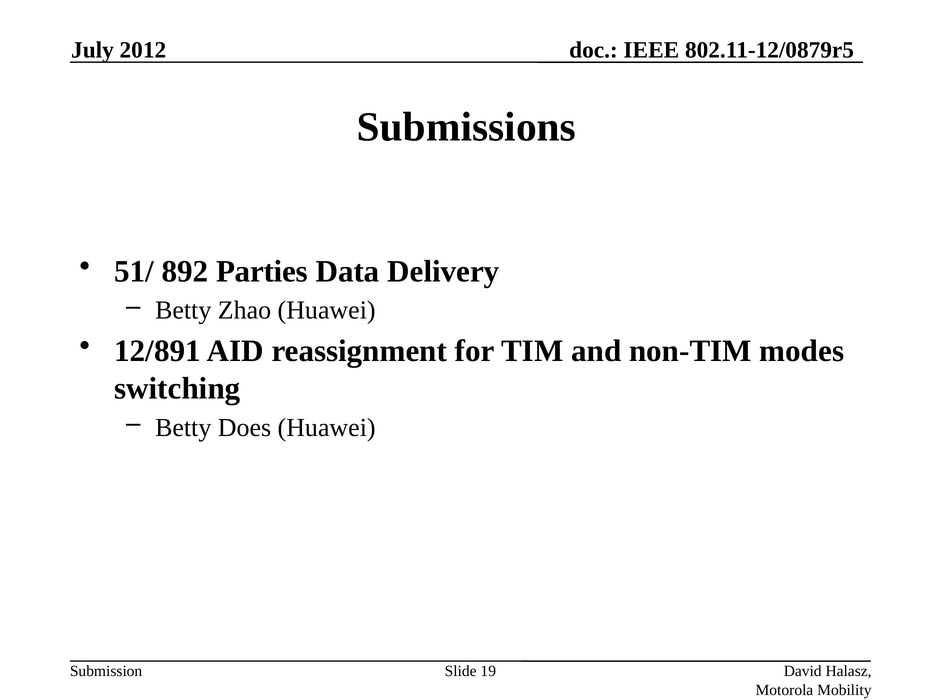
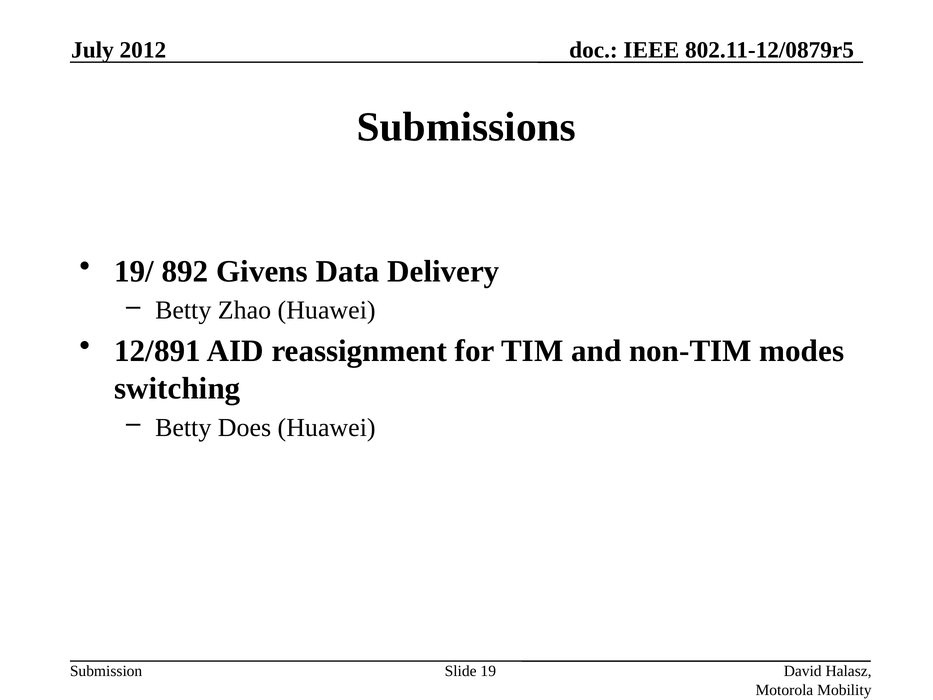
51/: 51/ -> 19/
Parties: Parties -> Givens
